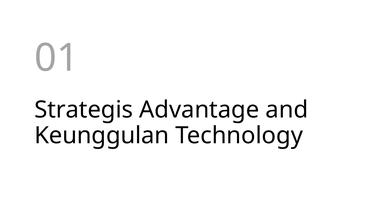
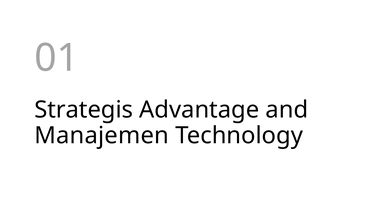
Keunggulan: Keunggulan -> Manajemen
